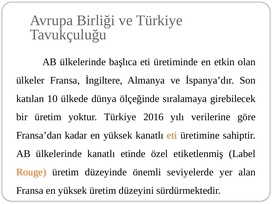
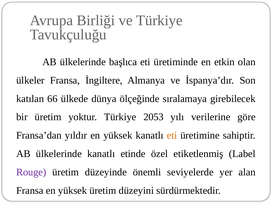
10: 10 -> 66
2016: 2016 -> 2053
kadar: kadar -> yıldır
Rouge colour: orange -> purple
